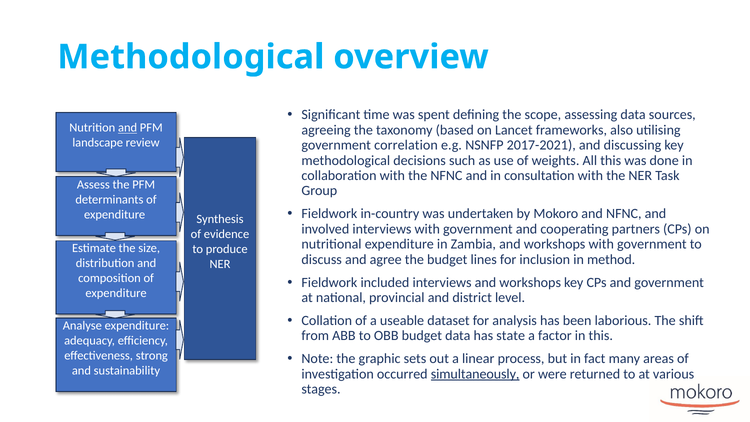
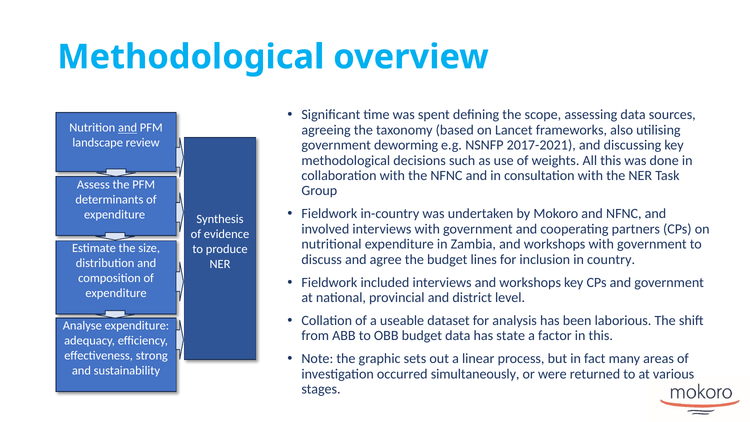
correlation: correlation -> deworming
method: method -> country
simultaneously underline: present -> none
